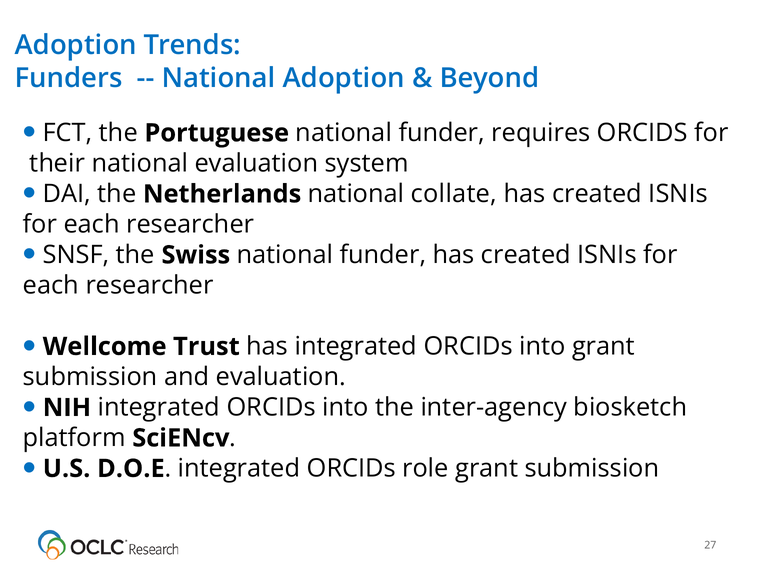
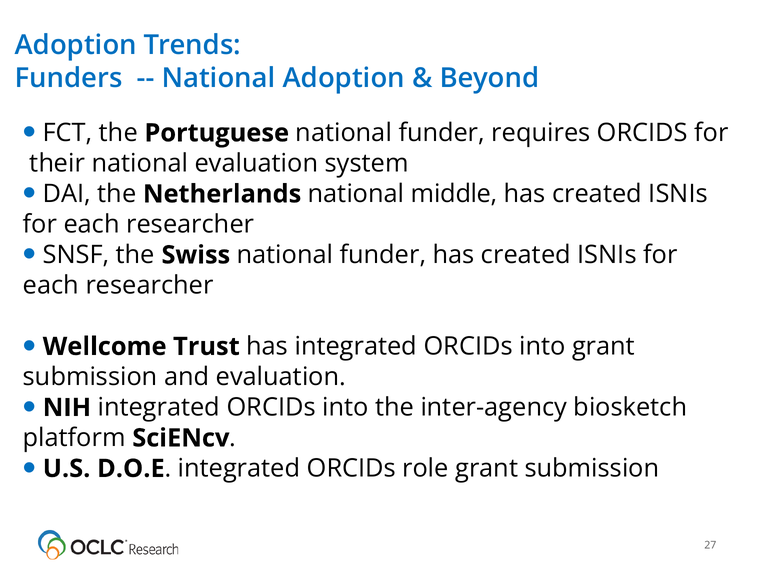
collate: collate -> middle
